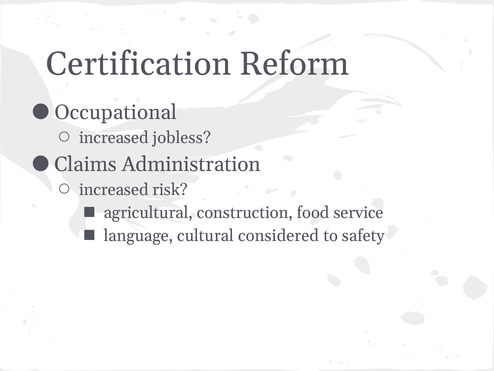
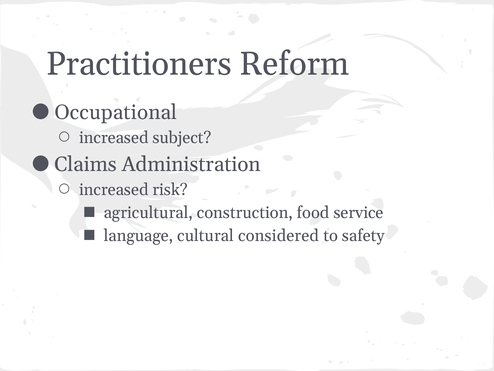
Certification: Certification -> Practitioners
jobless: jobless -> subject
